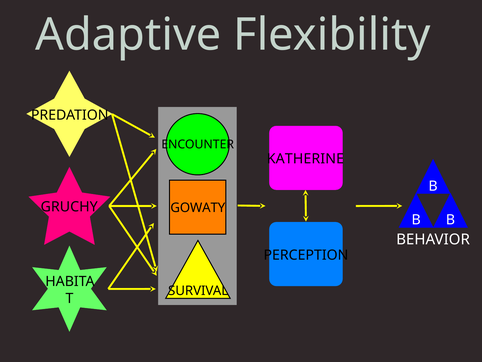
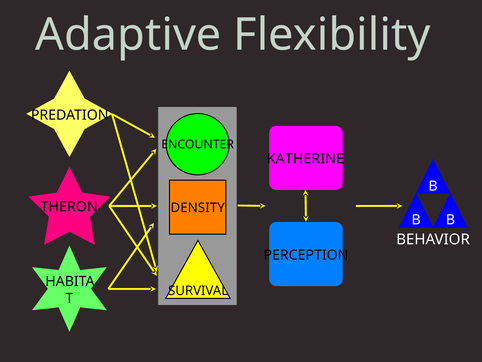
GRUCHY: GRUCHY -> THERON
GOWATY: GOWATY -> DENSITY
